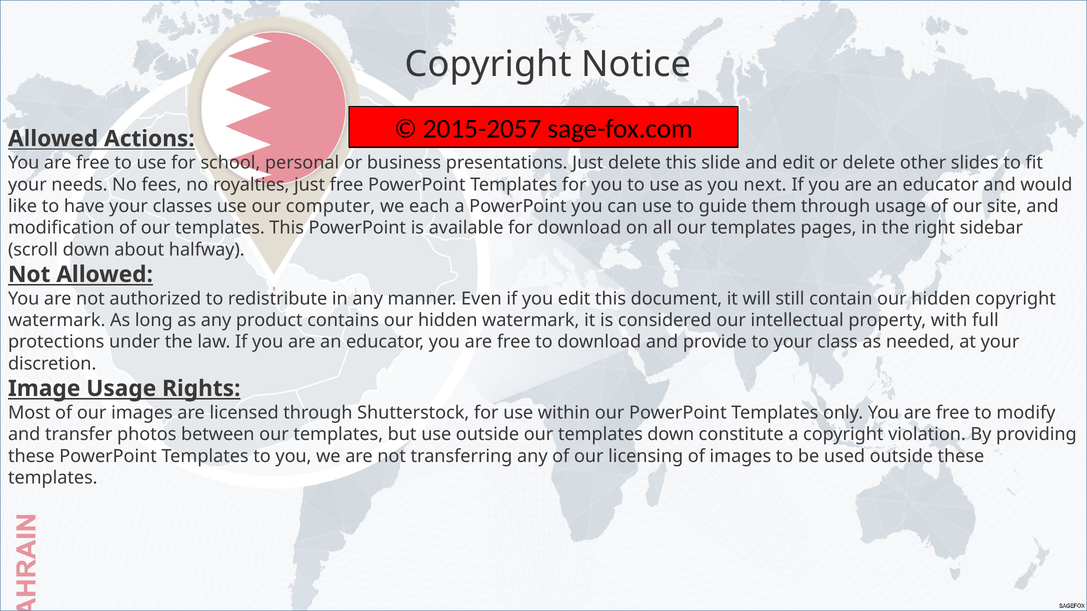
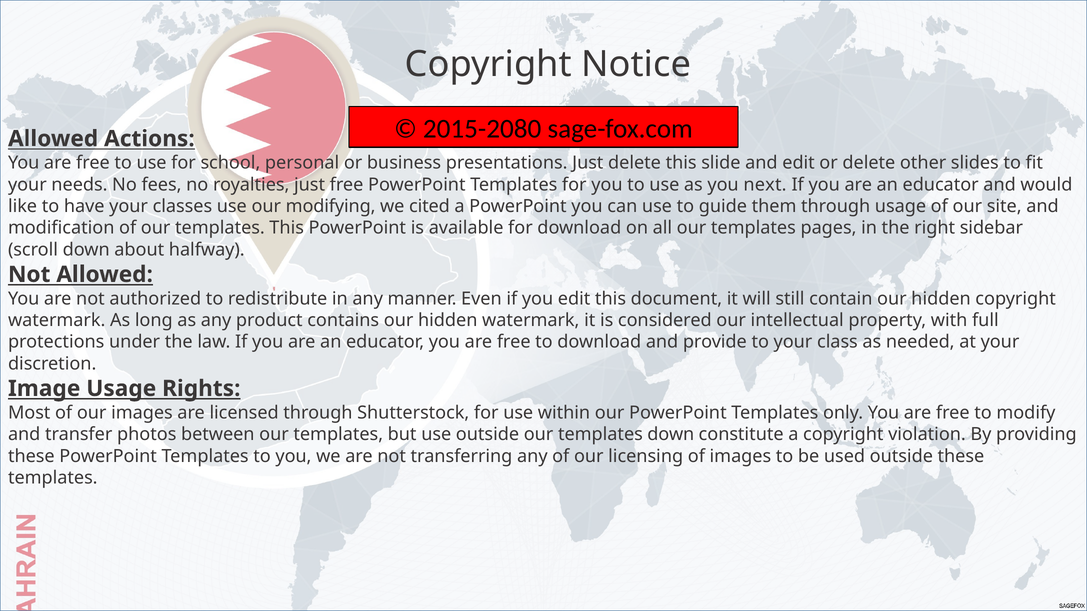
2015-2057: 2015-2057 -> 2015-2080
computer: computer -> modifying
each: each -> cited
